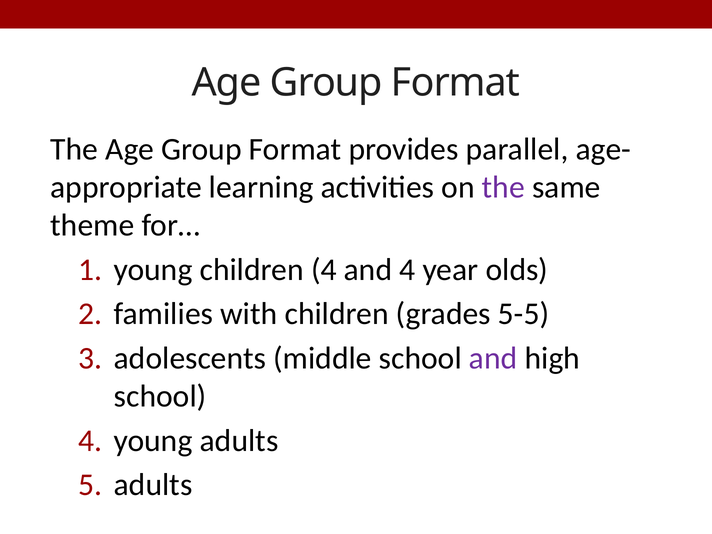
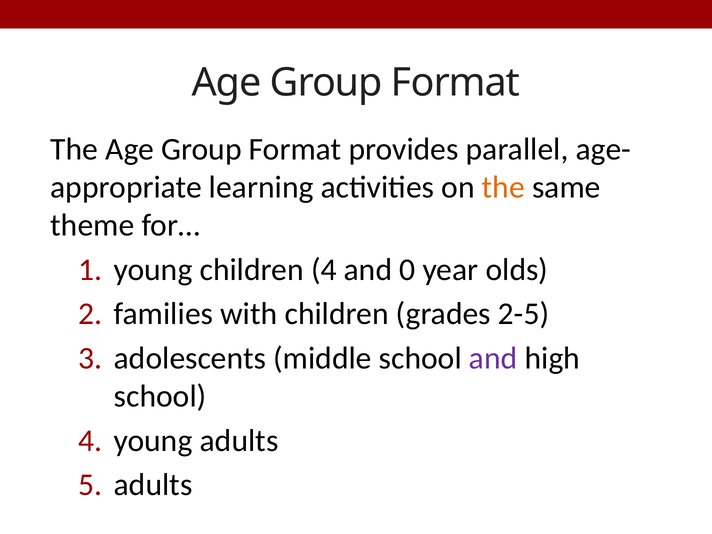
the at (503, 187) colour: purple -> orange
and 4: 4 -> 0
5-5: 5-5 -> 2-5
